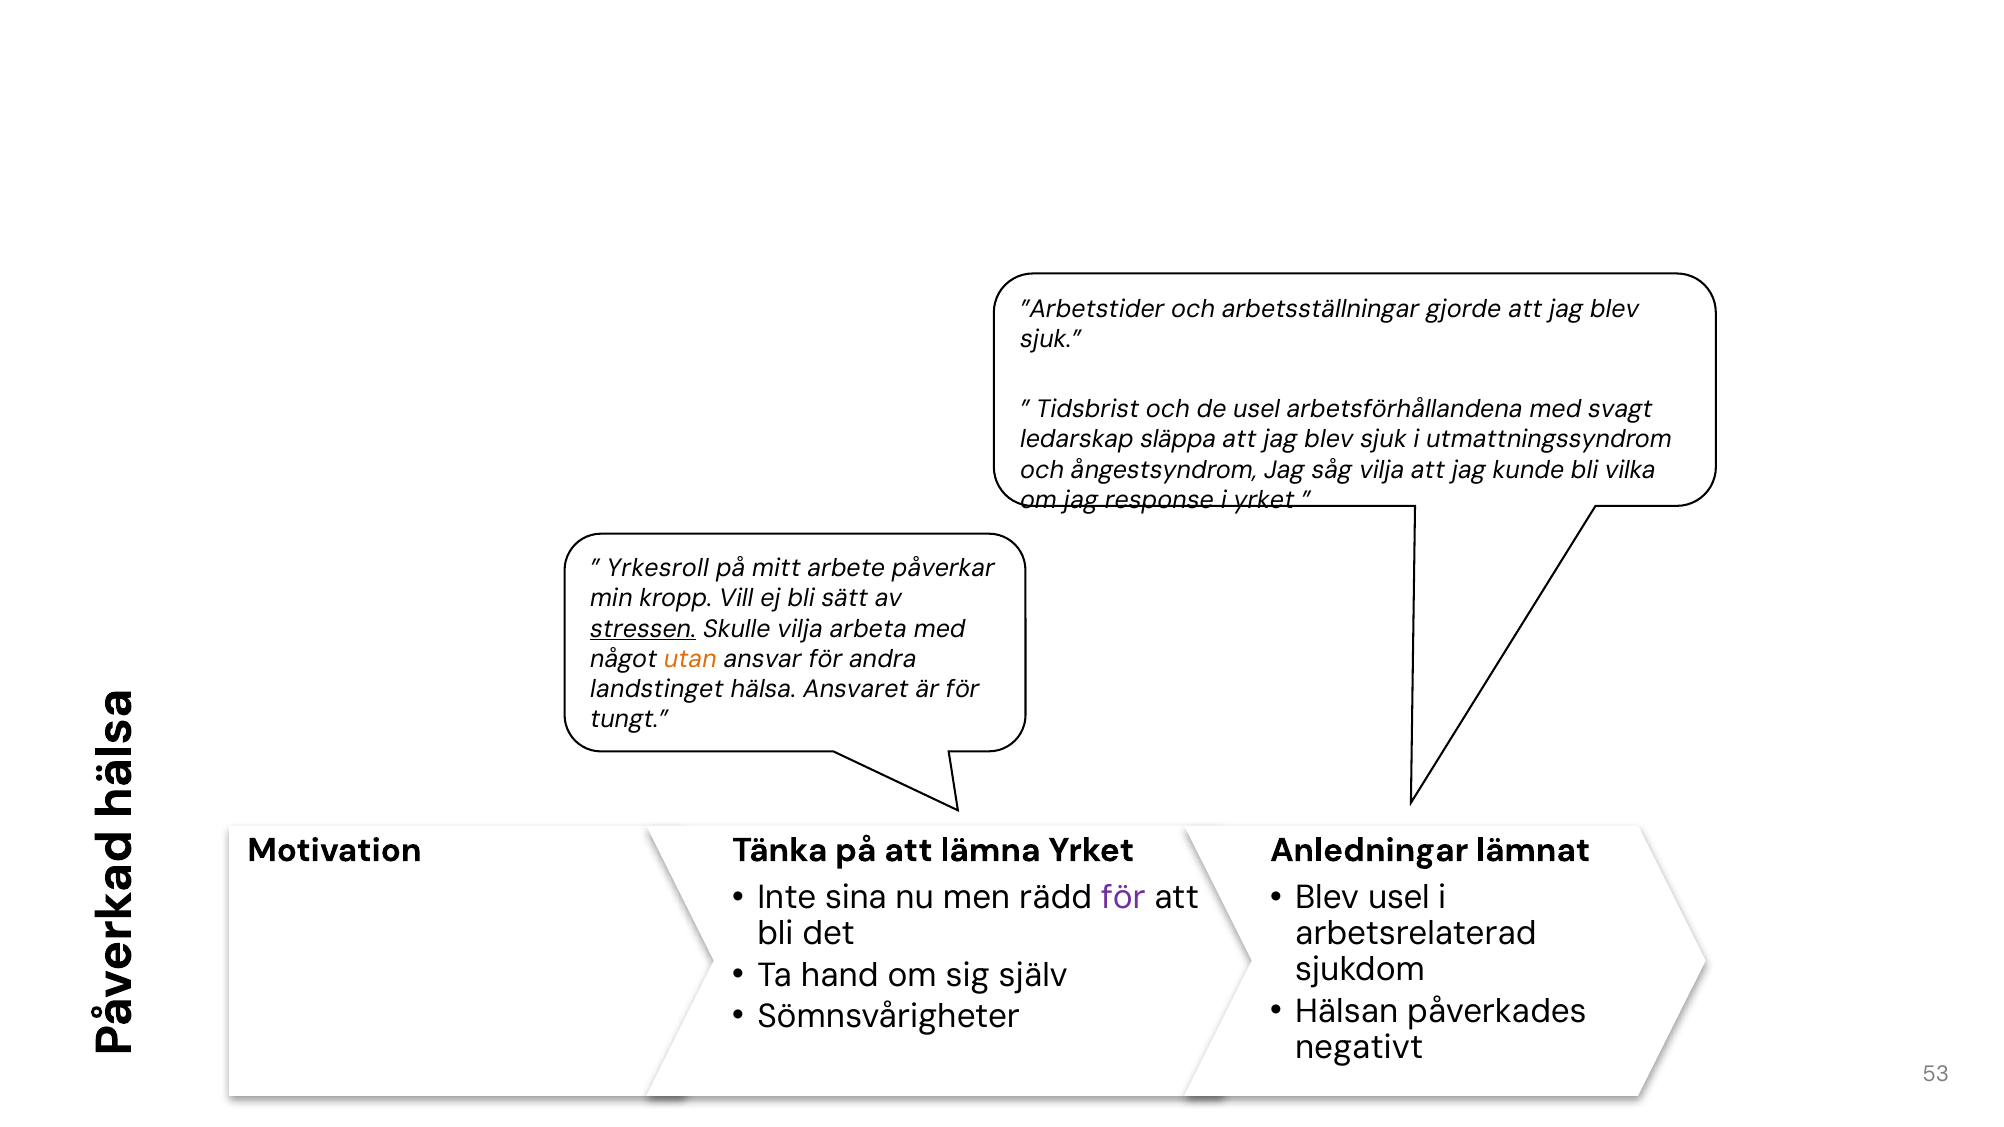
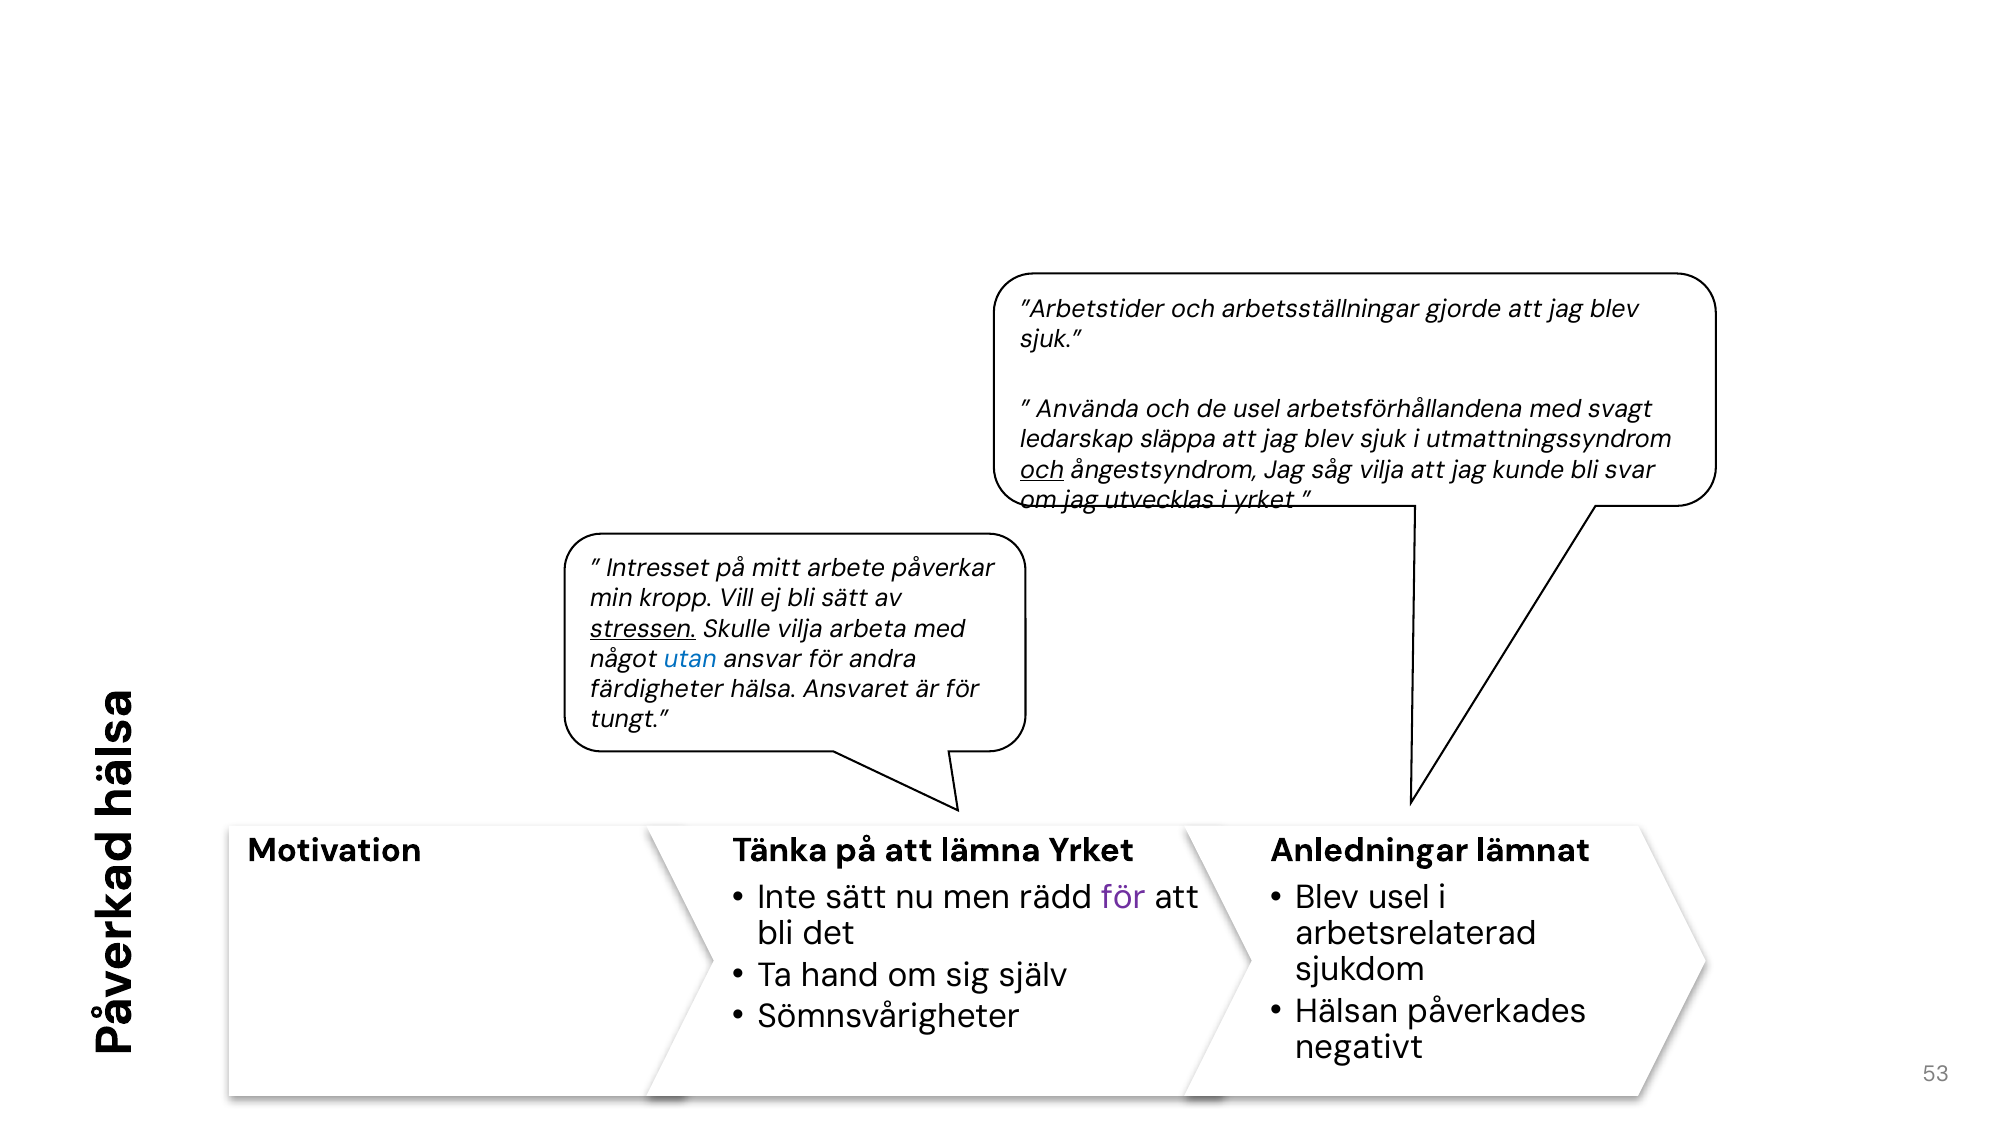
Tidsbrist: Tidsbrist -> Använda
och at (1042, 470) underline: none -> present
vilka: vilka -> svar
response: response -> utvecklas
Yrkesroll: Yrkesroll -> Intresset
utan colour: orange -> blue
landstinget: landstinget -> färdigheter
Inte sina: sina -> sätt
